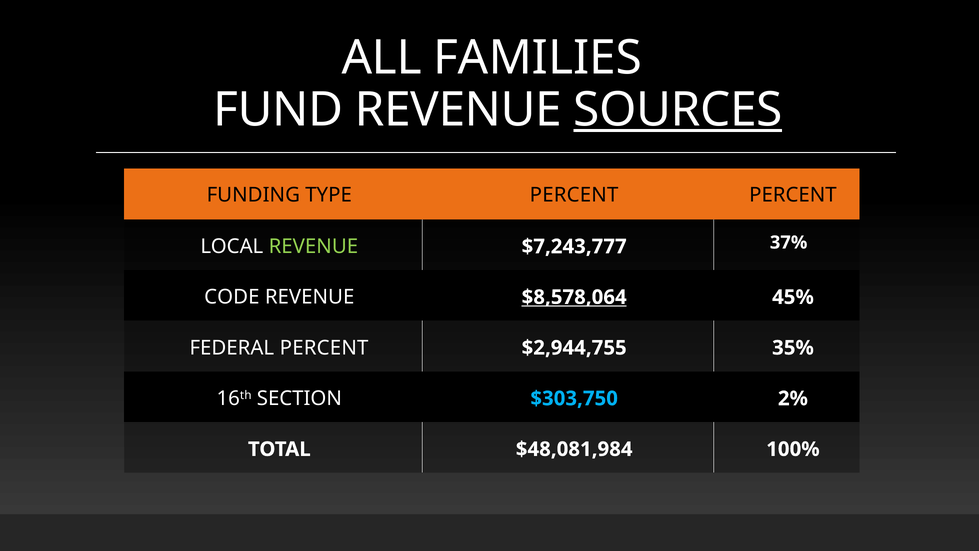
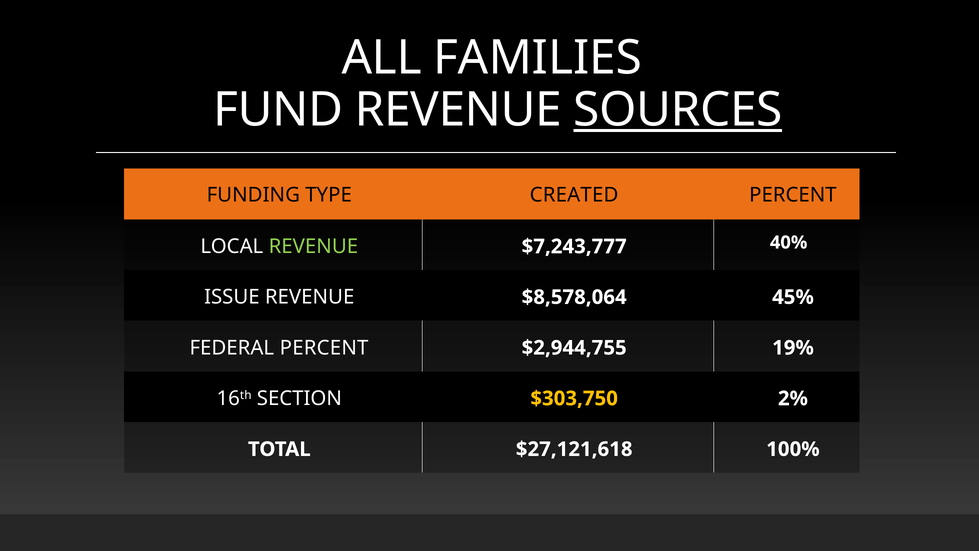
TYPE PERCENT: PERCENT -> CREATED
37%: 37% -> 40%
CODE: CODE -> ISSUE
$8,578,064 underline: present -> none
35%: 35% -> 19%
$303,750 colour: light blue -> yellow
$48,081,984: $48,081,984 -> $27,121,618
